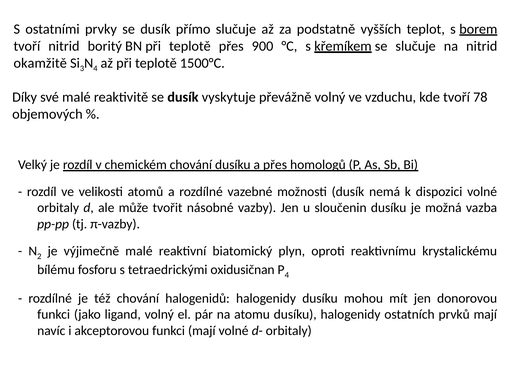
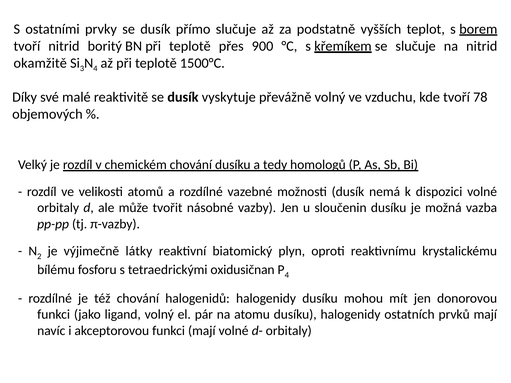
a přes: přes -> tedy
výjimečně malé: malé -> látky
